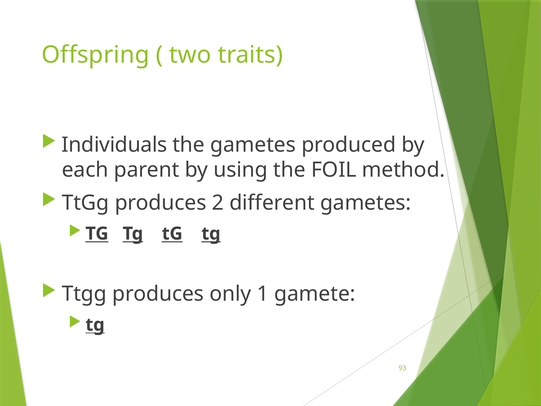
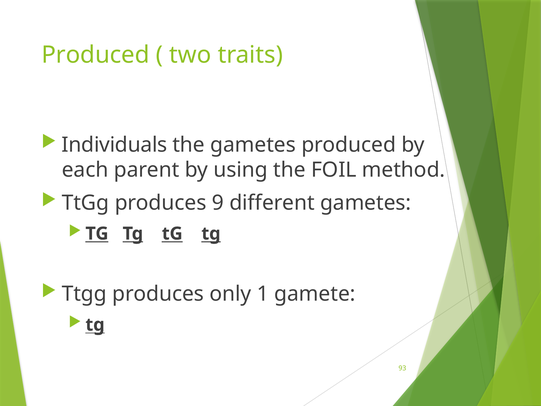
Offspring at (95, 55): Offspring -> Produced
2: 2 -> 9
